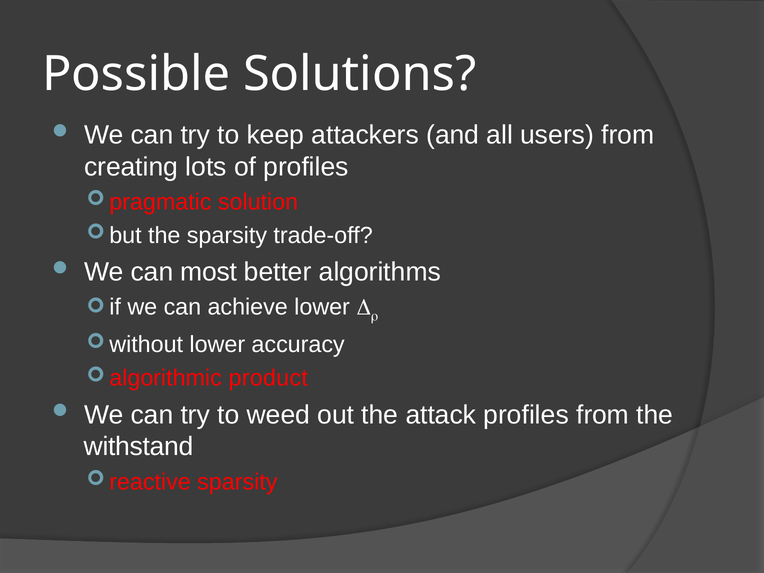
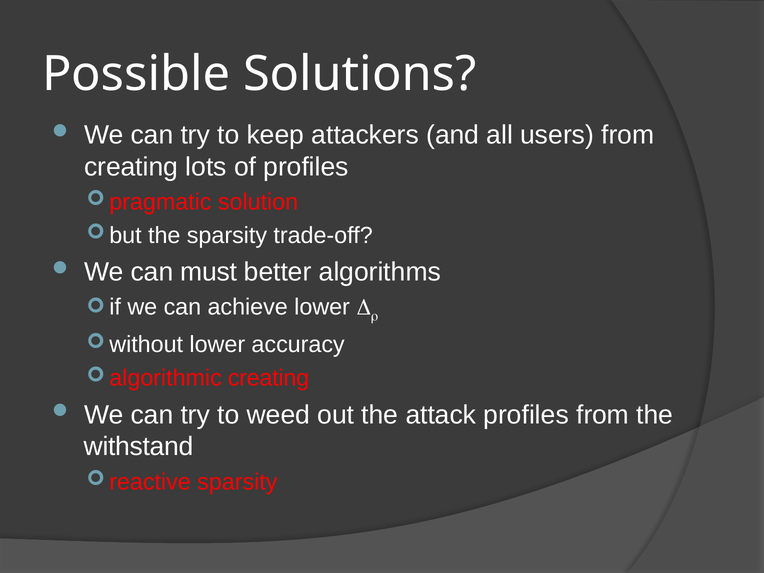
most: most -> must
product at (268, 378): product -> creating
